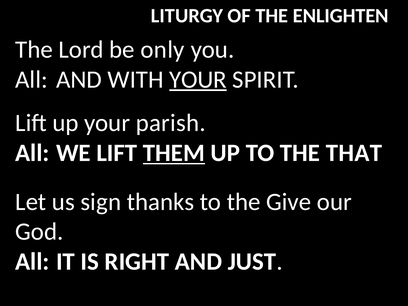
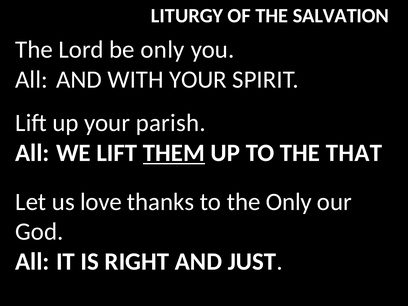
ENLIGHTEN: ENLIGHTEN -> SALVATION
YOUR at (198, 79) underline: present -> none
sign: sign -> love
the Give: Give -> Only
